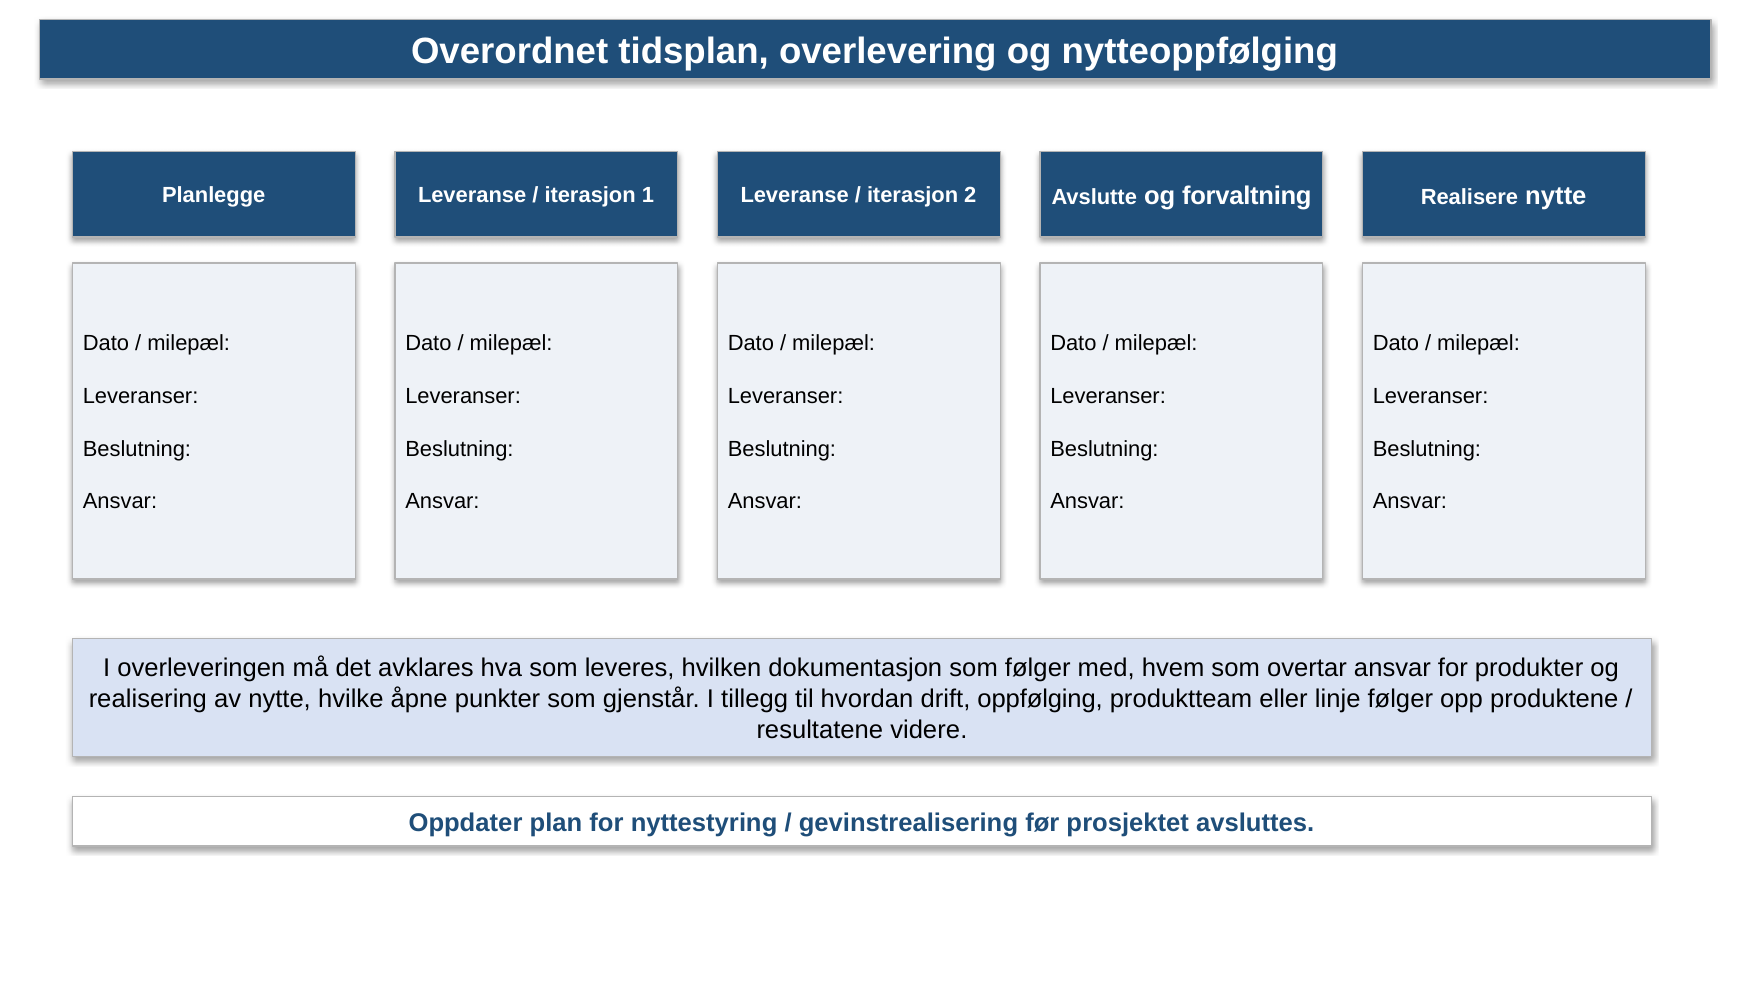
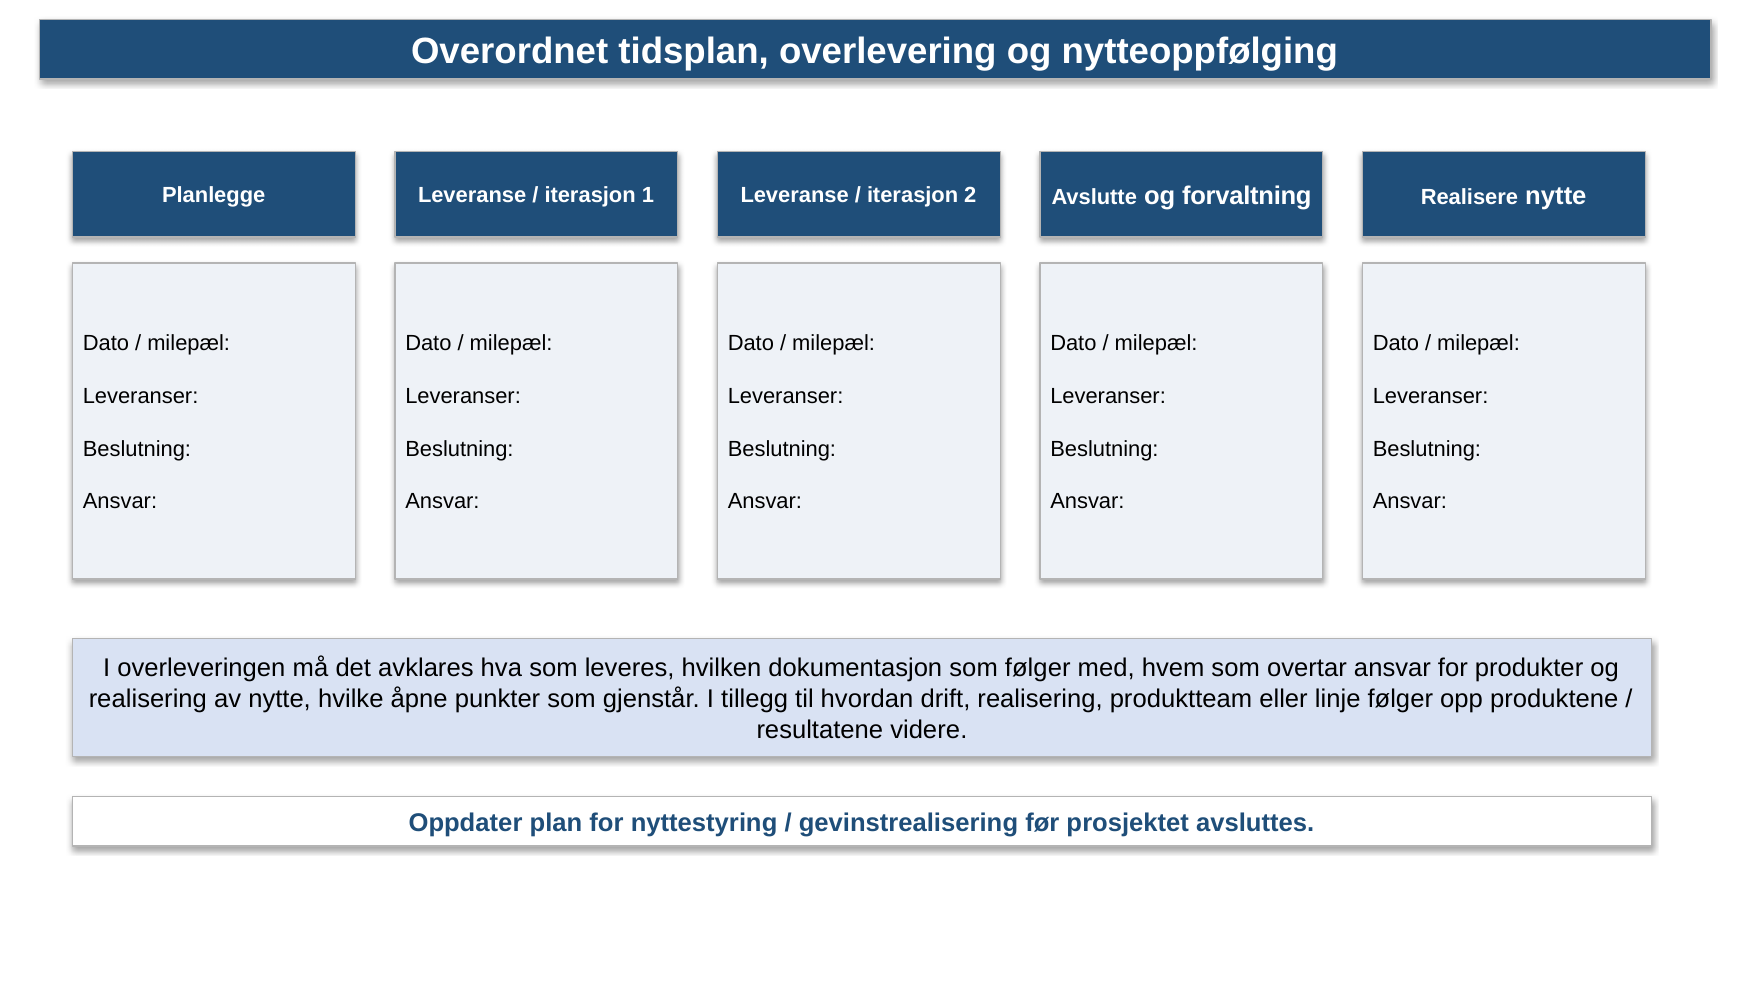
drift oppfølging: oppfølging -> realisering
